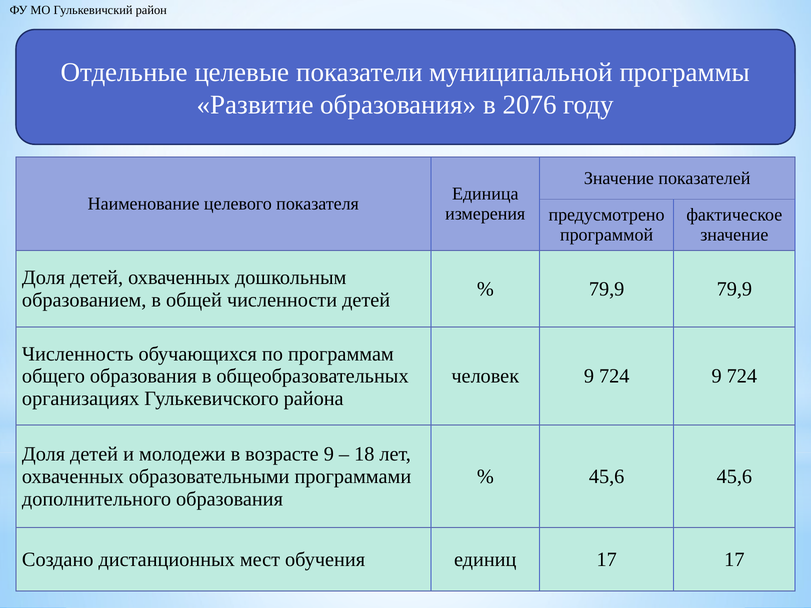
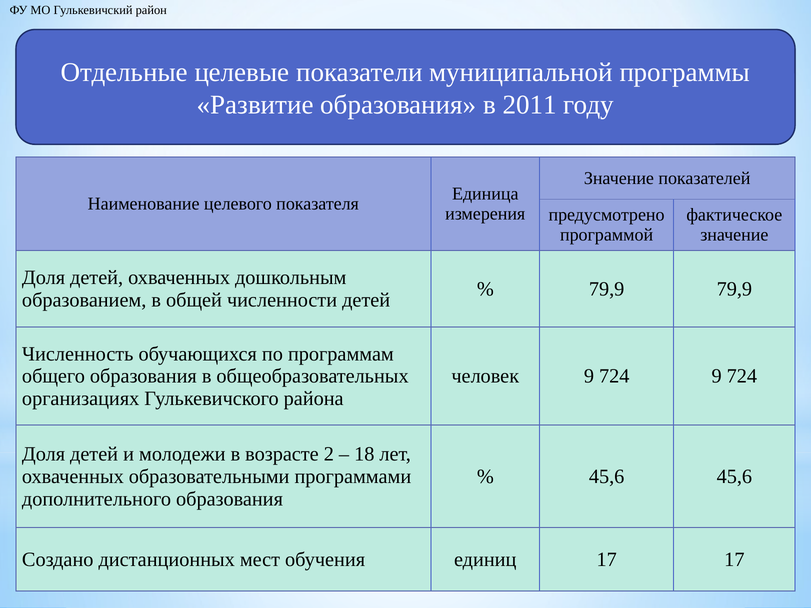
2076: 2076 -> 2011
возрасте 9: 9 -> 2
